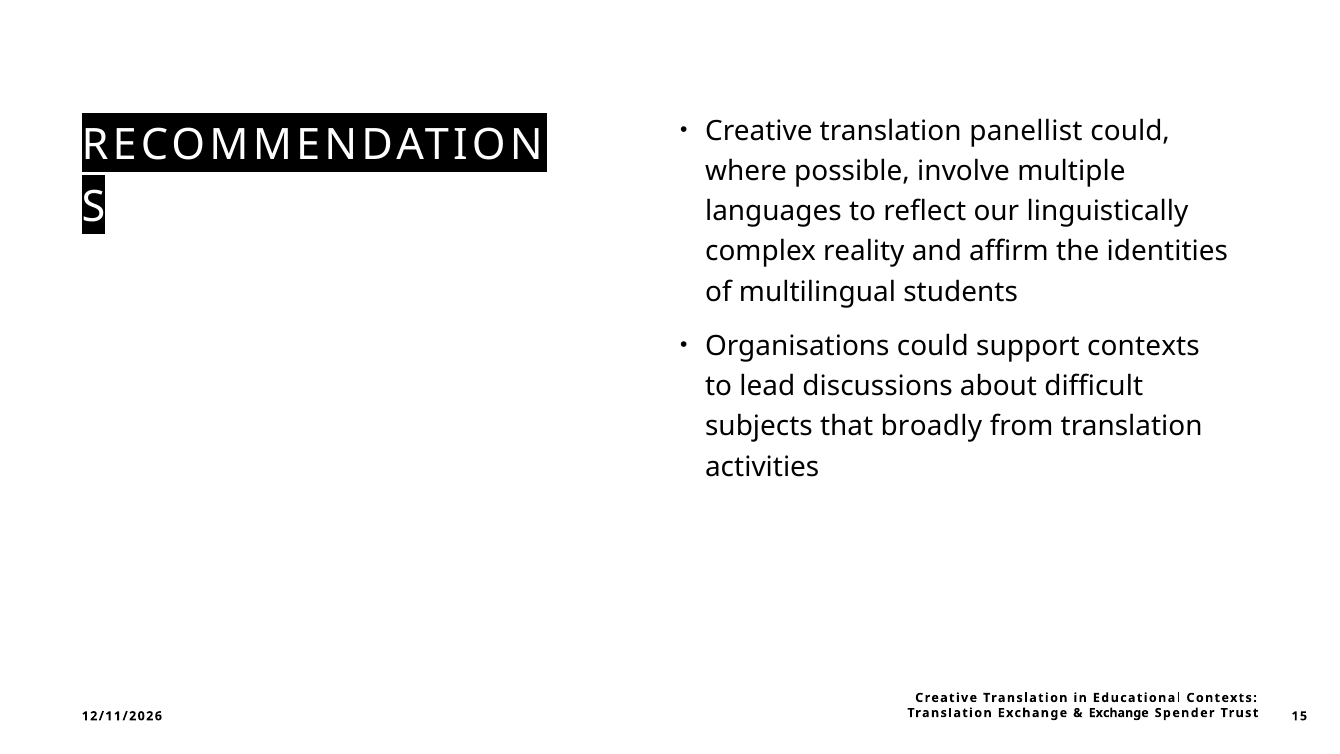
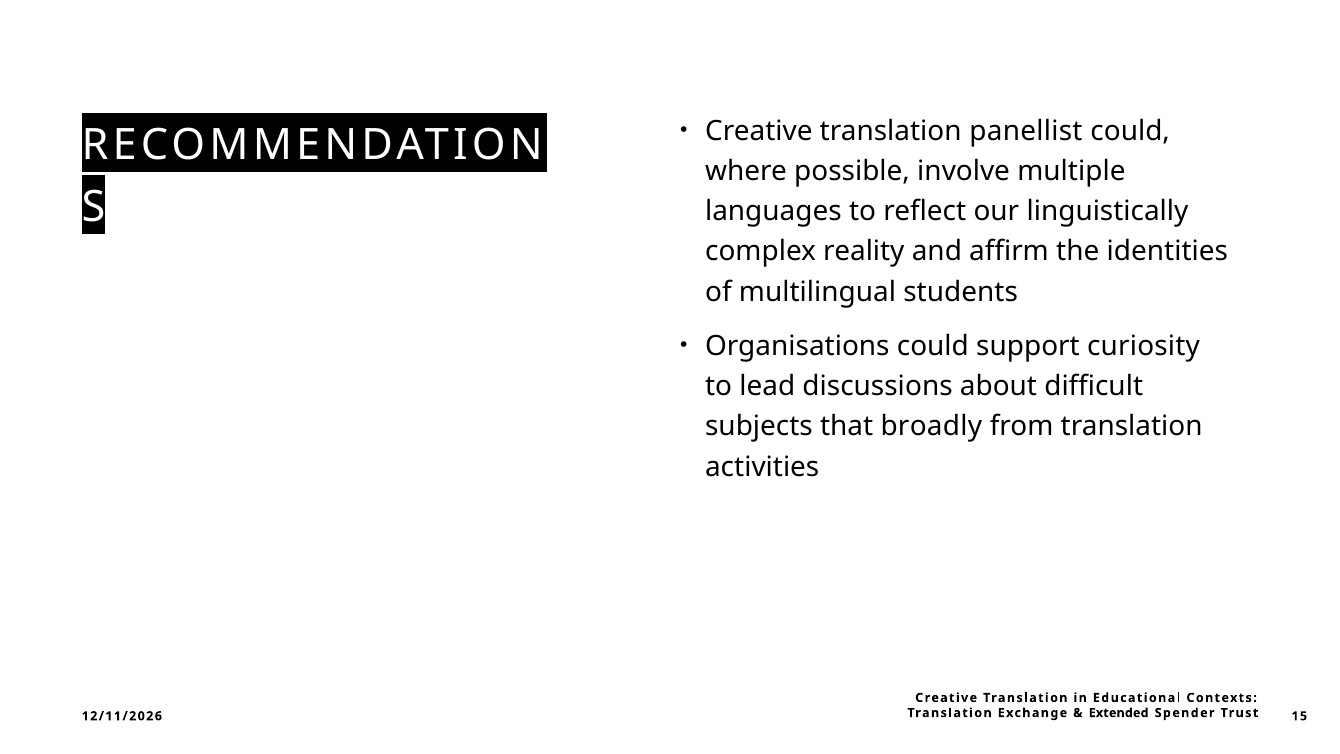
support contexts: contexts -> curiosity
Exchange at (1119, 713): Exchange -> Extended
